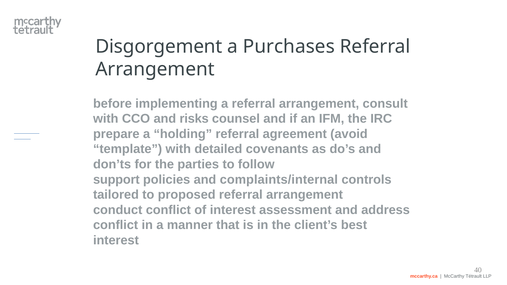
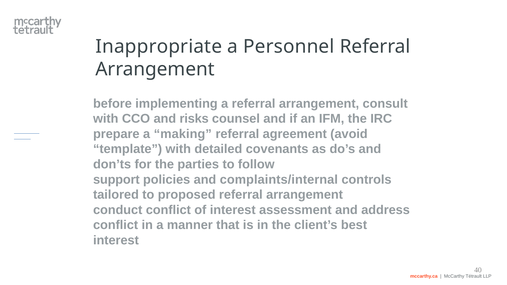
Disgorgement: Disgorgement -> Inappropriate
Purchases: Purchases -> Personnel
holding: holding -> making
